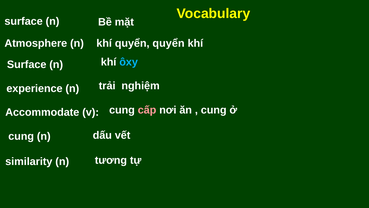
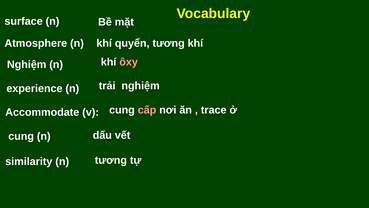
quyển quyển: quyển -> tương
ôxy colour: light blue -> pink
Surface at (27, 64): Surface -> Nghiệm
cung at (214, 110): cung -> trace
